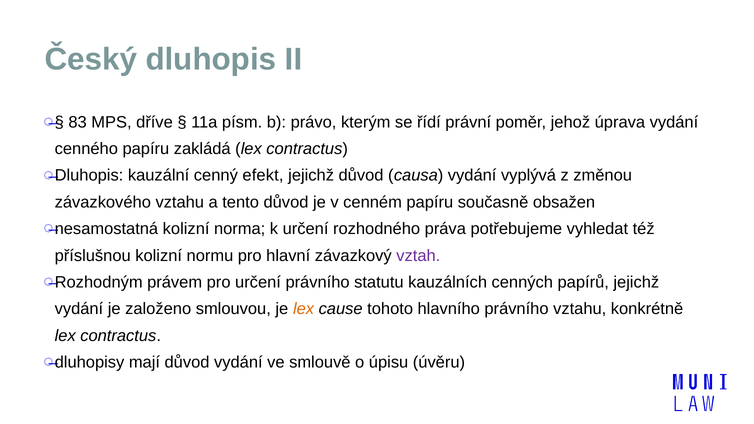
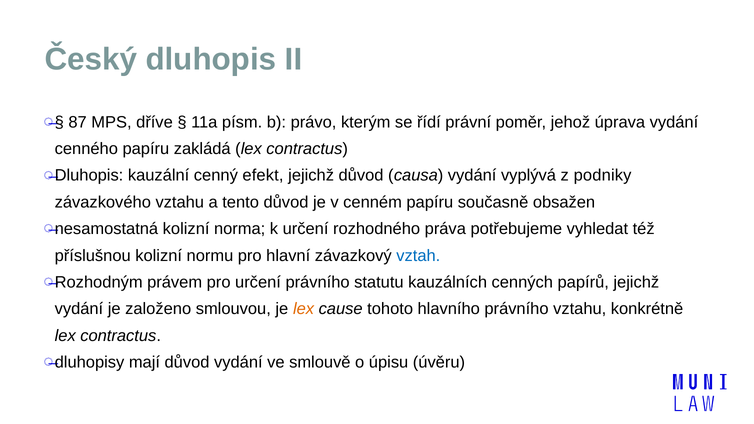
83: 83 -> 87
změnou: změnou -> podniky
vztah colour: purple -> blue
